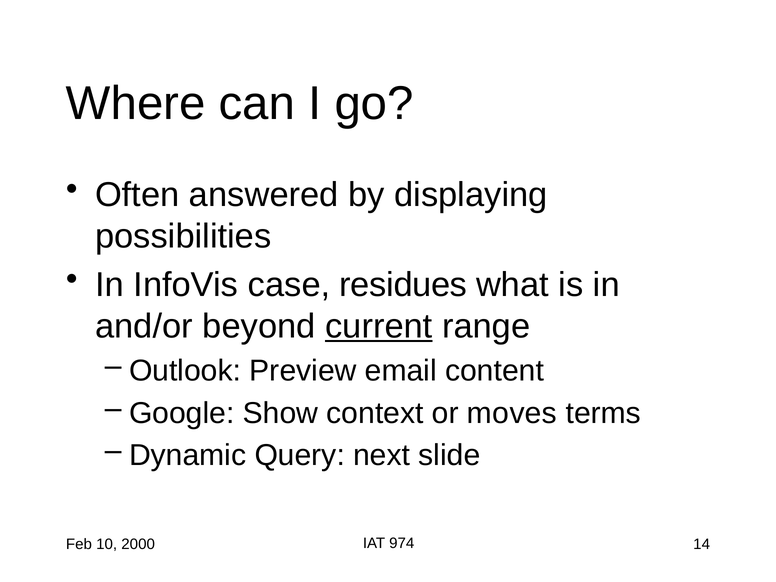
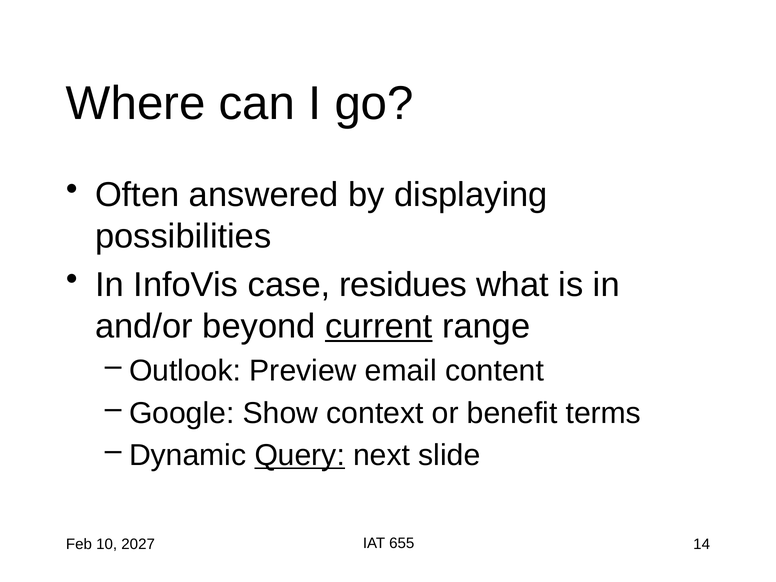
moves: moves -> benefit
Query underline: none -> present
2000: 2000 -> 2027
974: 974 -> 655
